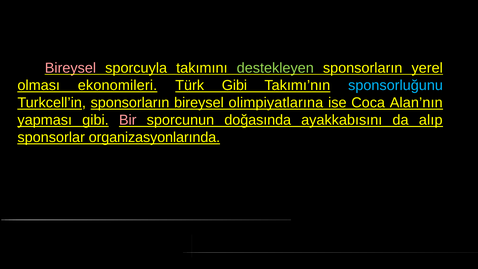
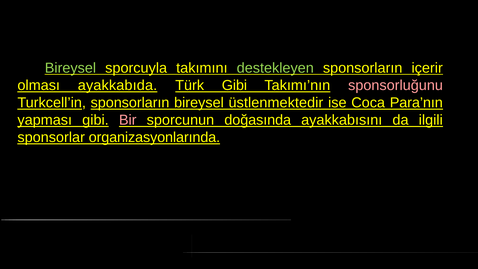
Bireysel at (70, 68) colour: pink -> light green
yerel: yerel -> içerir
ekonomileri: ekonomileri -> ayakkabıda
sponsorluğunu colour: light blue -> pink
olimpiyatlarına: olimpiyatlarına -> üstlenmektedir
Alan’nın: Alan’nın -> Para’nın
alıp: alıp -> ilgili
